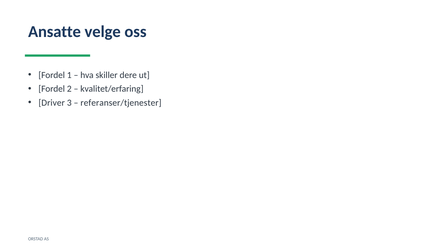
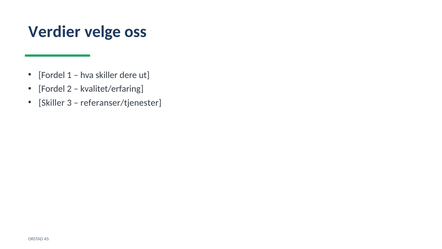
Ansatte: Ansatte -> Verdier
Driver at (52, 103): Driver -> Skiller
